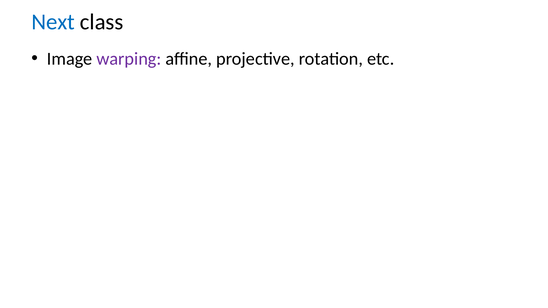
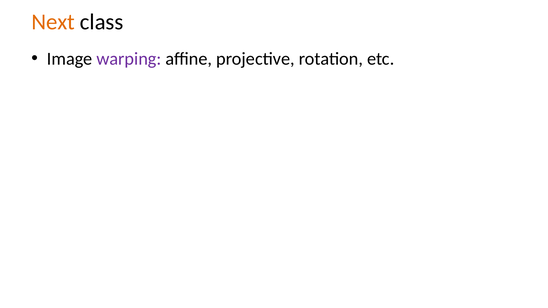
Next colour: blue -> orange
